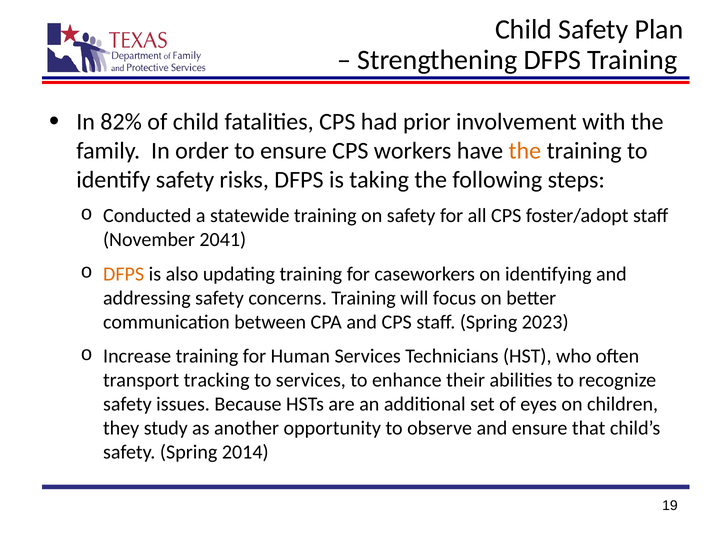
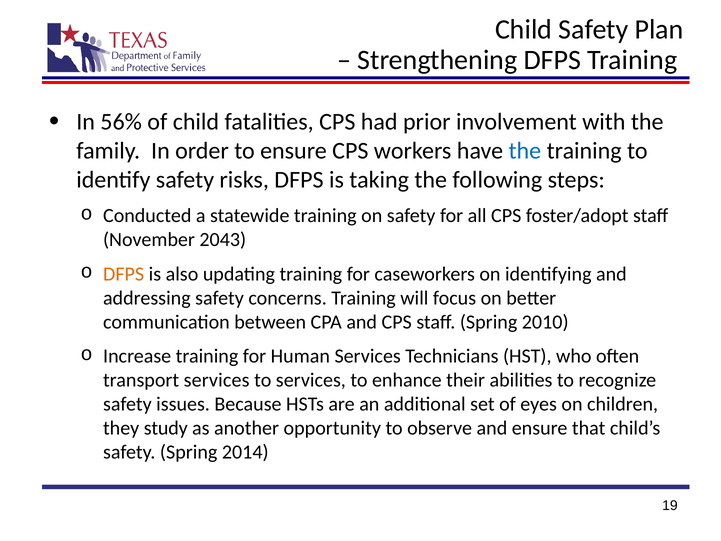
82%: 82% -> 56%
the at (525, 151) colour: orange -> blue
2041: 2041 -> 2043
2023: 2023 -> 2010
transport tracking: tracking -> services
